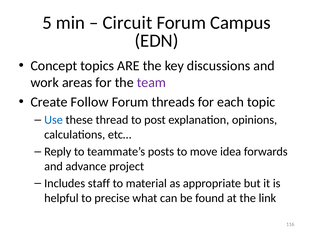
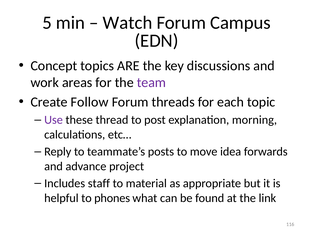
Circuit: Circuit -> Watch
Use colour: blue -> purple
opinions: opinions -> morning
precise: precise -> phones
